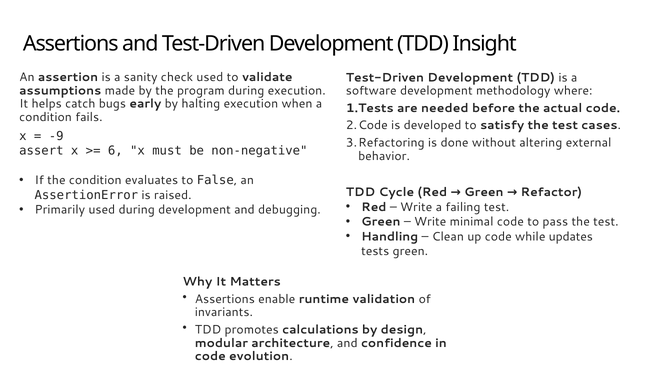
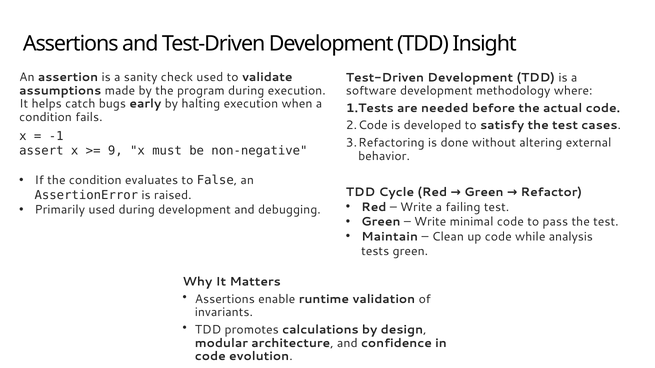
-9: -9 -> -1
6: 6 -> 9
Handling: Handling -> Maintain
updates: updates -> analysis
